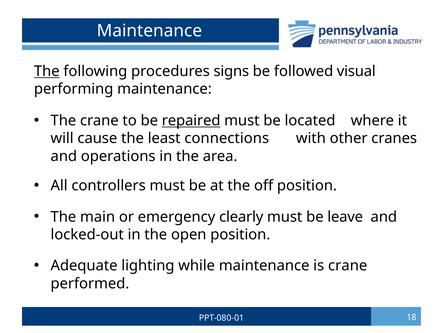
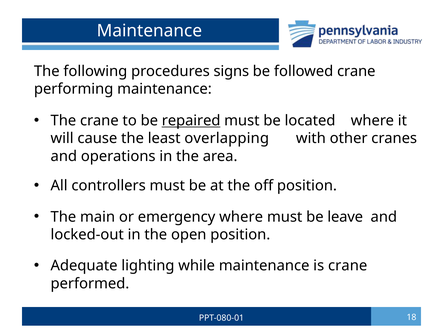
The at (47, 71) underline: present -> none
followed visual: visual -> crane
connections: connections -> overlapping
emergency clearly: clearly -> where
